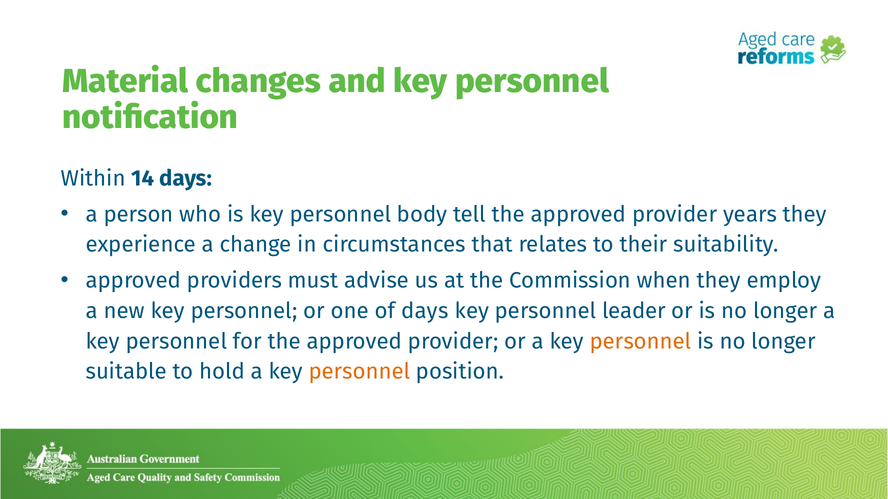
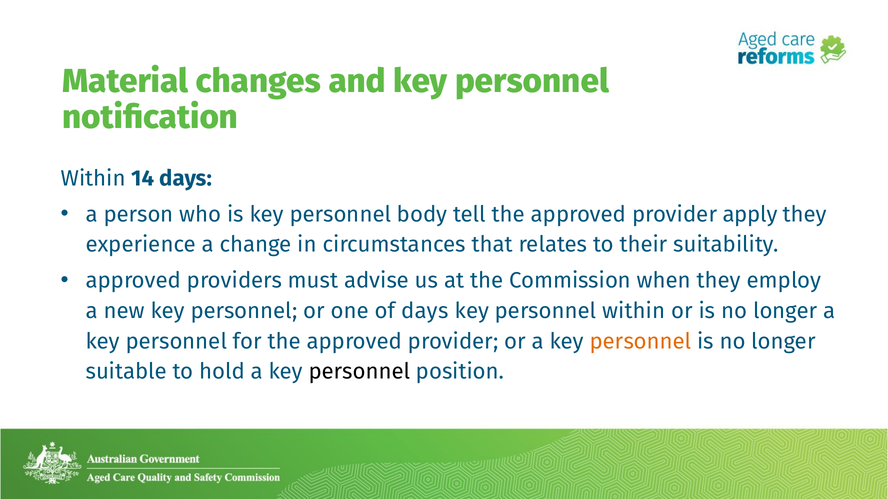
years: years -> apply
personnel leader: leader -> within
personnel at (359, 372) colour: orange -> black
